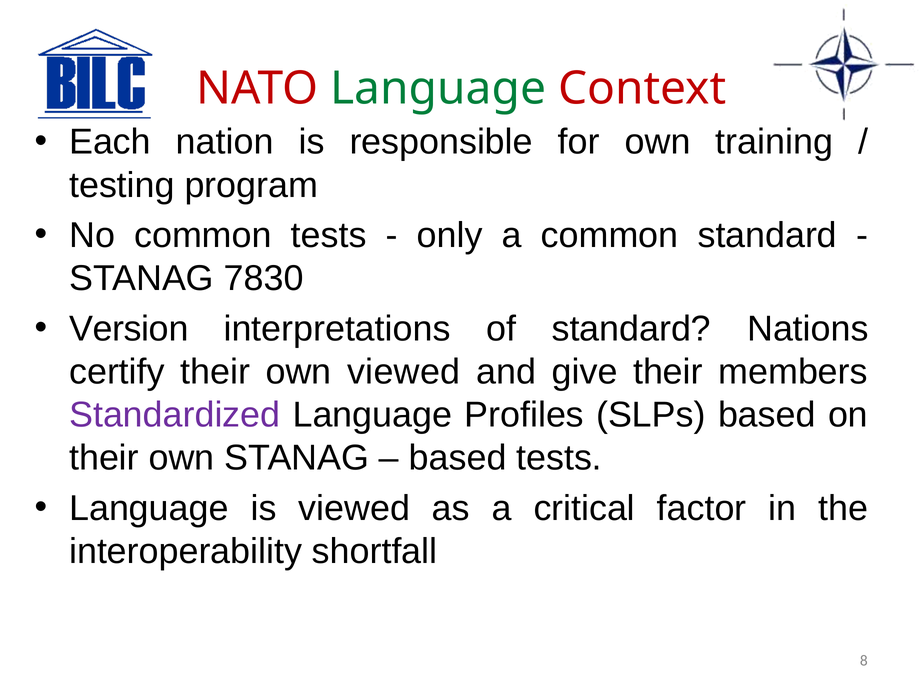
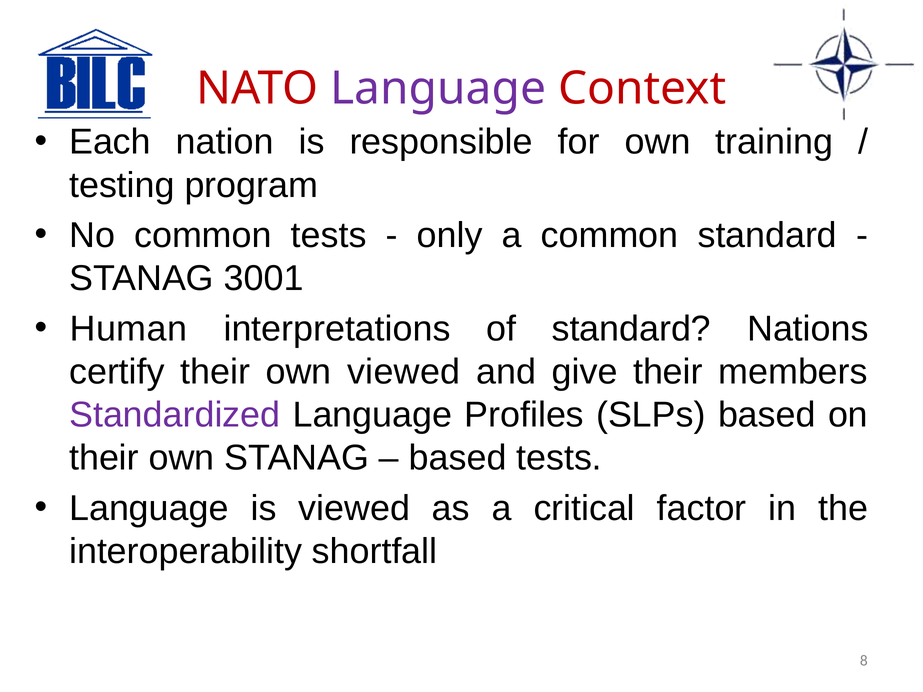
Language at (438, 89) colour: green -> purple
7830: 7830 -> 3001
Version: Version -> Human
